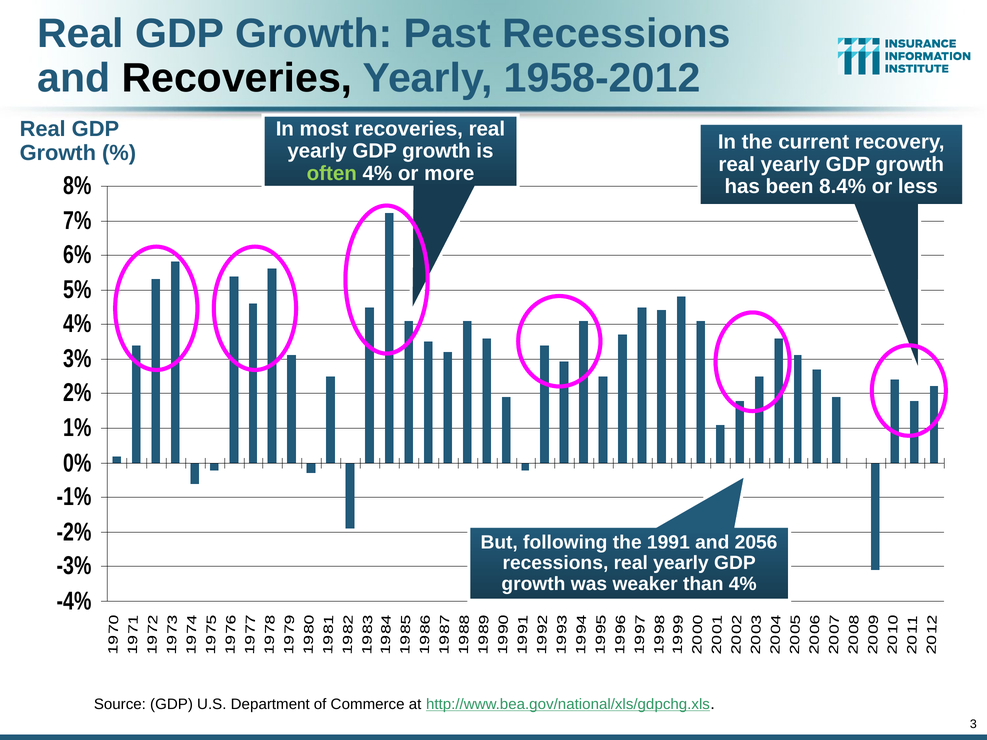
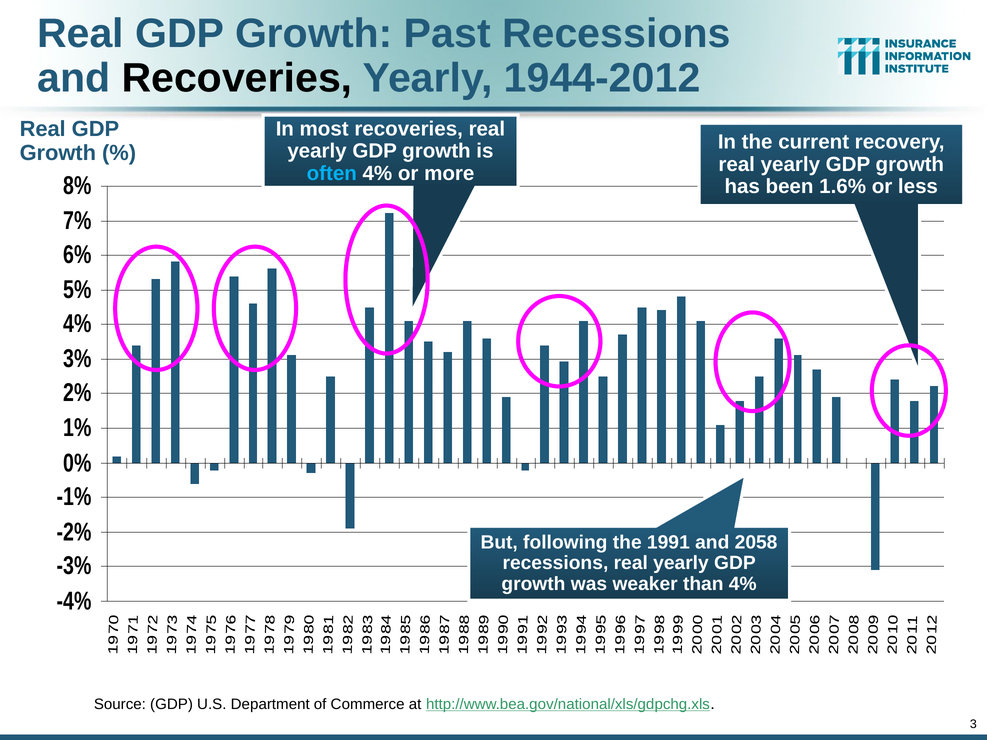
1958-2012: 1958-2012 -> 1944-2012
often colour: light green -> light blue
8.4%: 8.4% -> 1.6%
2056: 2056 -> 2058
